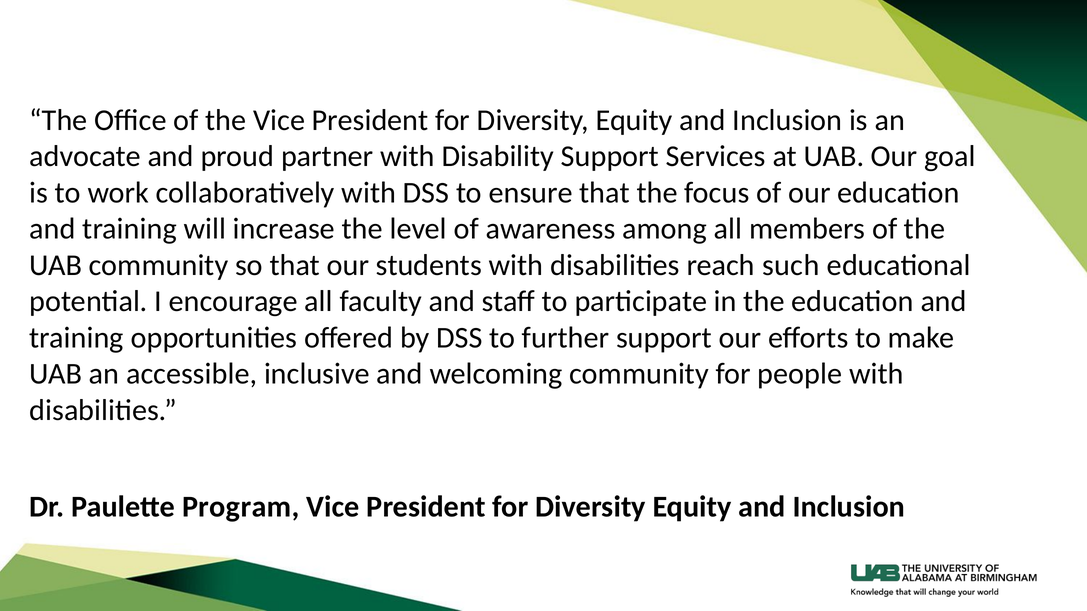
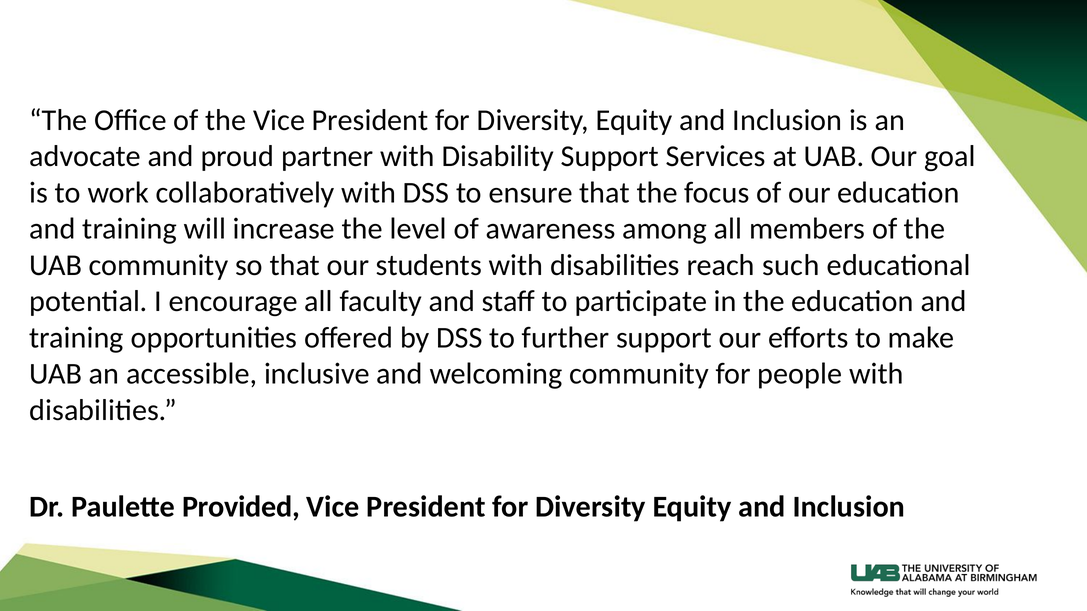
Program: Program -> Provided
